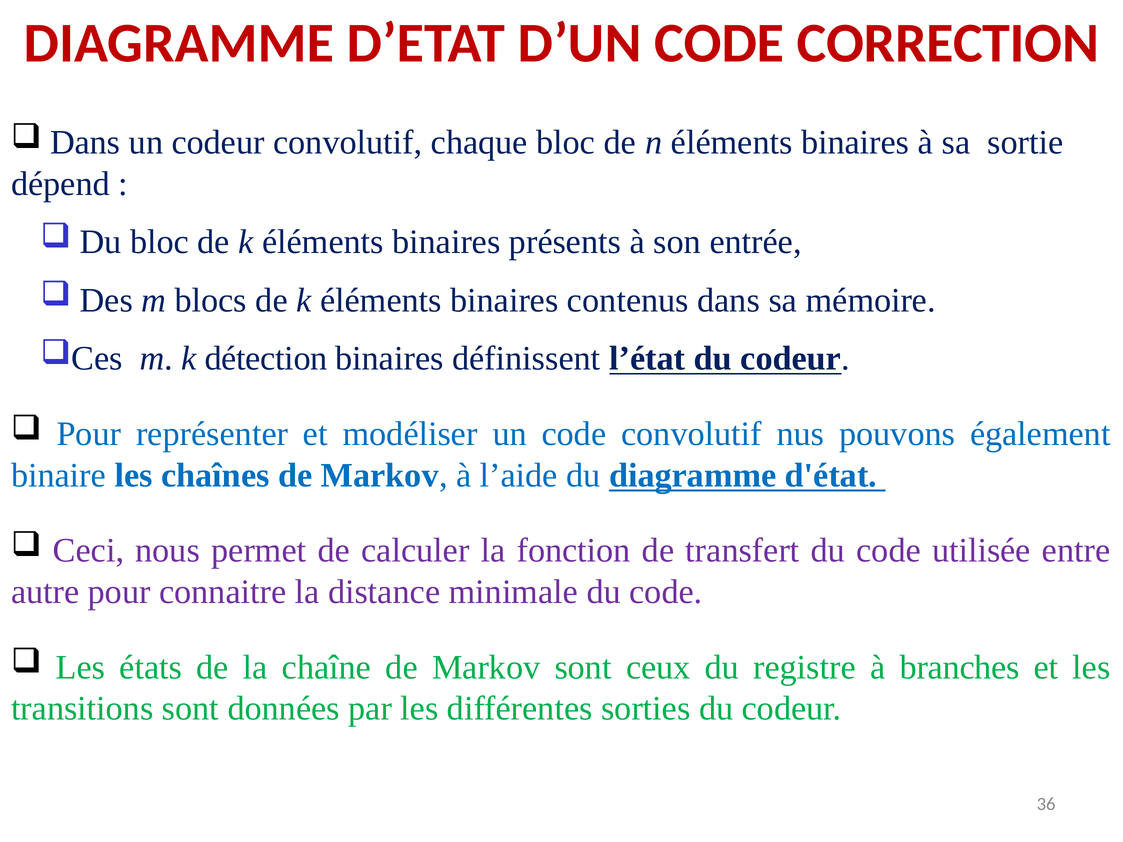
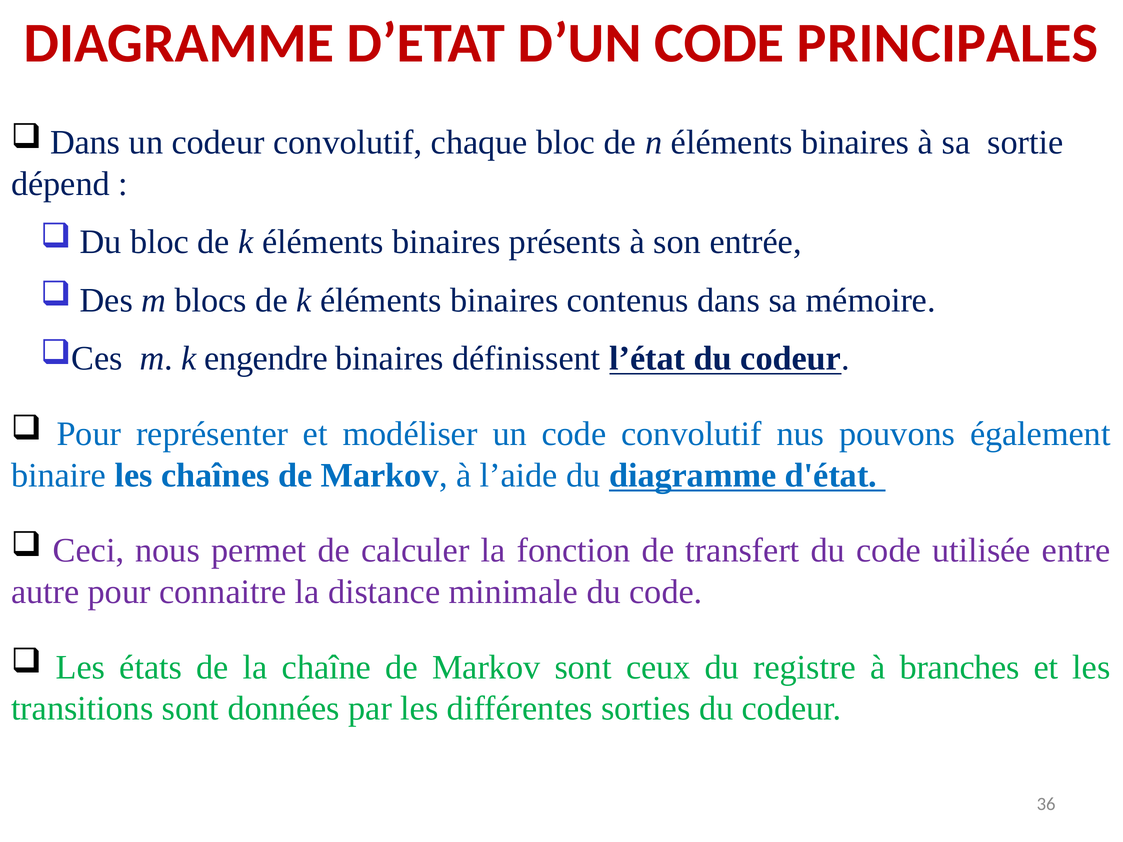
CORRECTION: CORRECTION -> PRINCIPALES
détection: détection -> engendre
